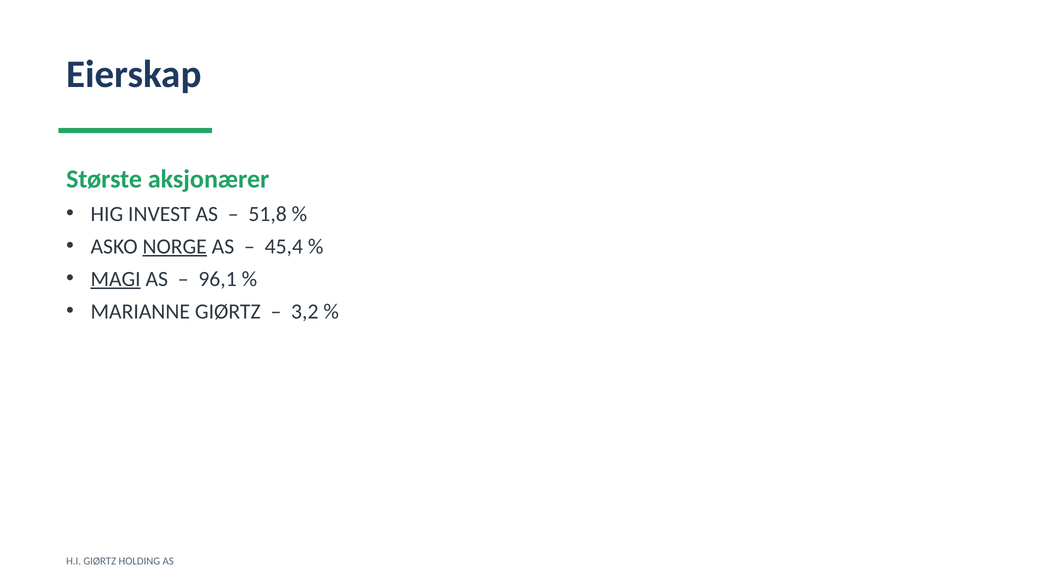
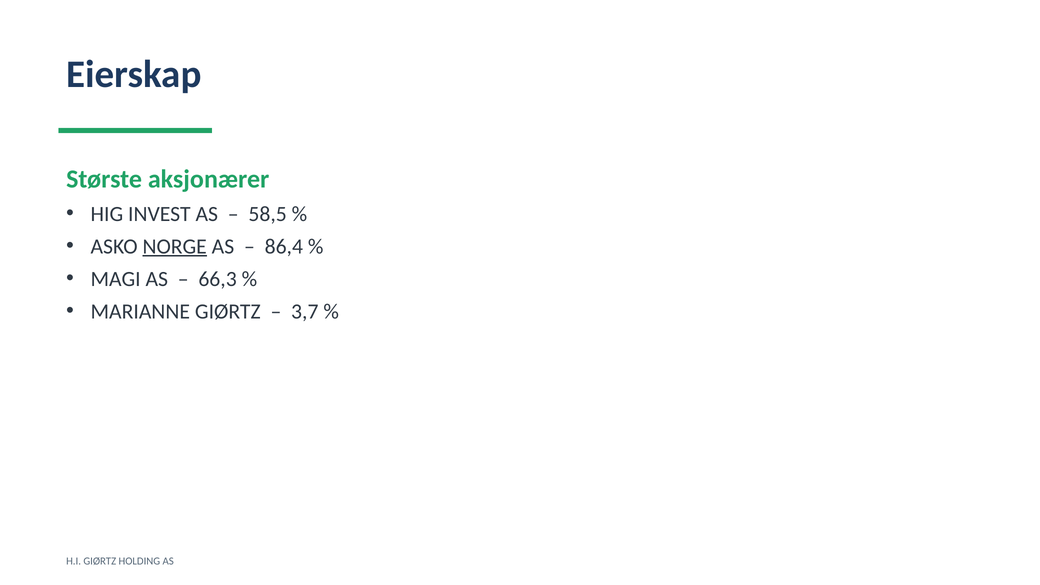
51,8: 51,8 -> 58,5
45,4: 45,4 -> 86,4
MAGI underline: present -> none
96,1: 96,1 -> 66,3
3,2: 3,2 -> 3,7
